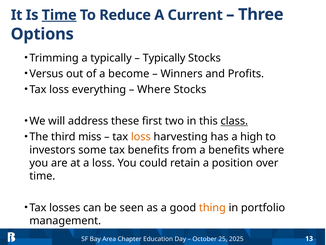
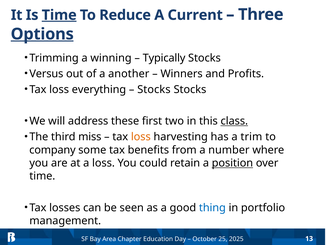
Options underline: none -> present
a typically: typically -> winning
become: become -> another
Where at (154, 89): Where -> Stocks
high: high -> trim
investors: investors -> company
a benefits: benefits -> number
position underline: none -> present
thing colour: orange -> blue
